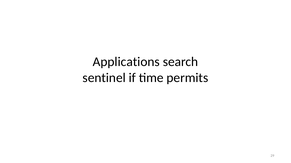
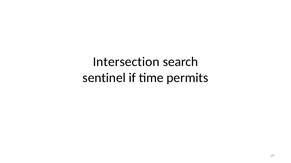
Applications: Applications -> Intersection
